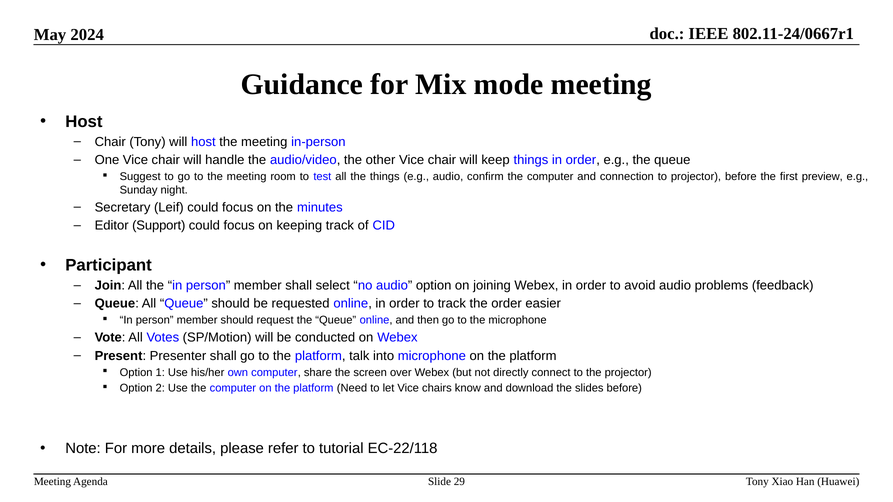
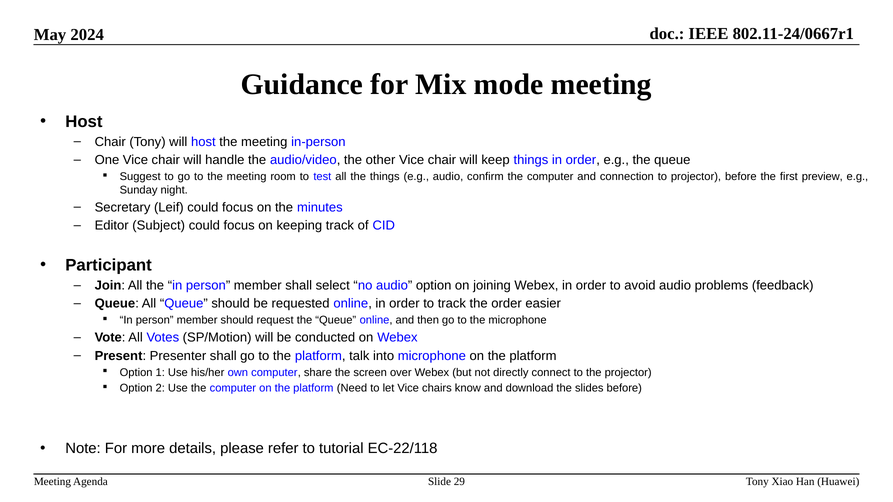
Support: Support -> Subject
